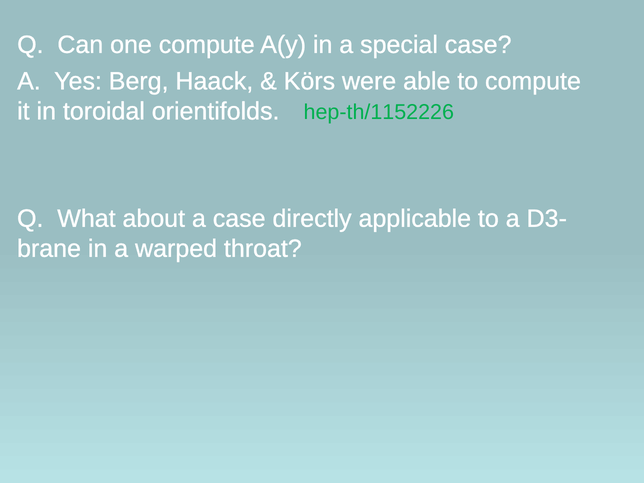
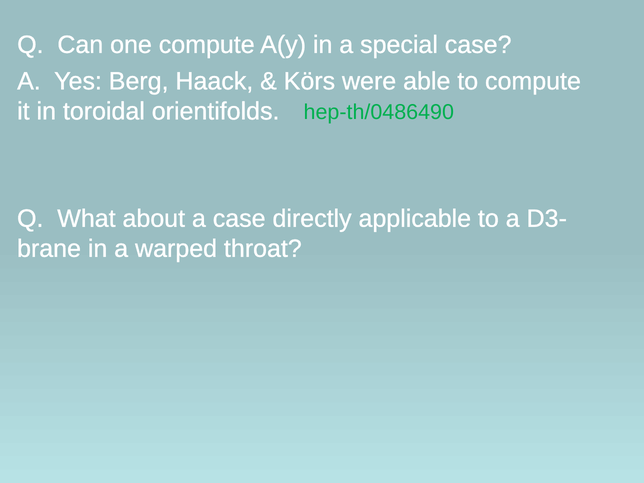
hep-th/1152226: hep-th/1152226 -> hep-th/0486490
